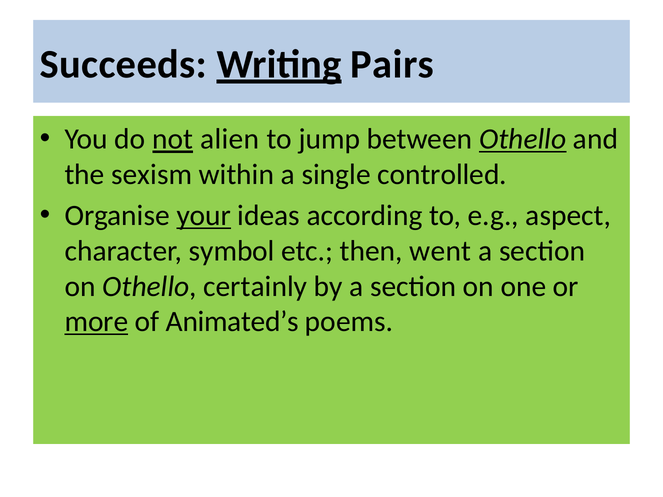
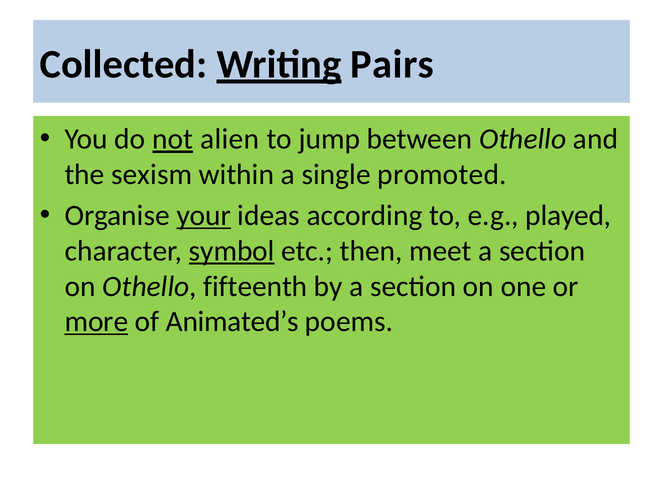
Succeeds: Succeeds -> Collected
Othello at (523, 139) underline: present -> none
controlled: controlled -> promoted
aspect: aspect -> played
symbol underline: none -> present
went: went -> meet
certainly: certainly -> fifteenth
